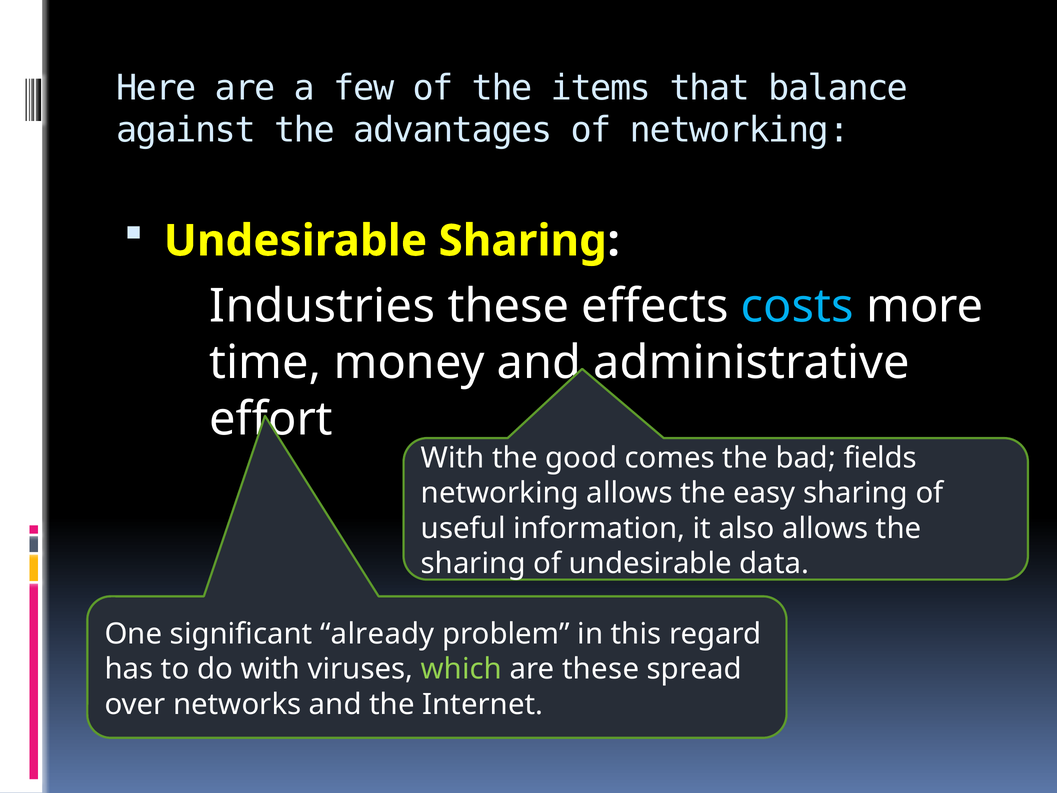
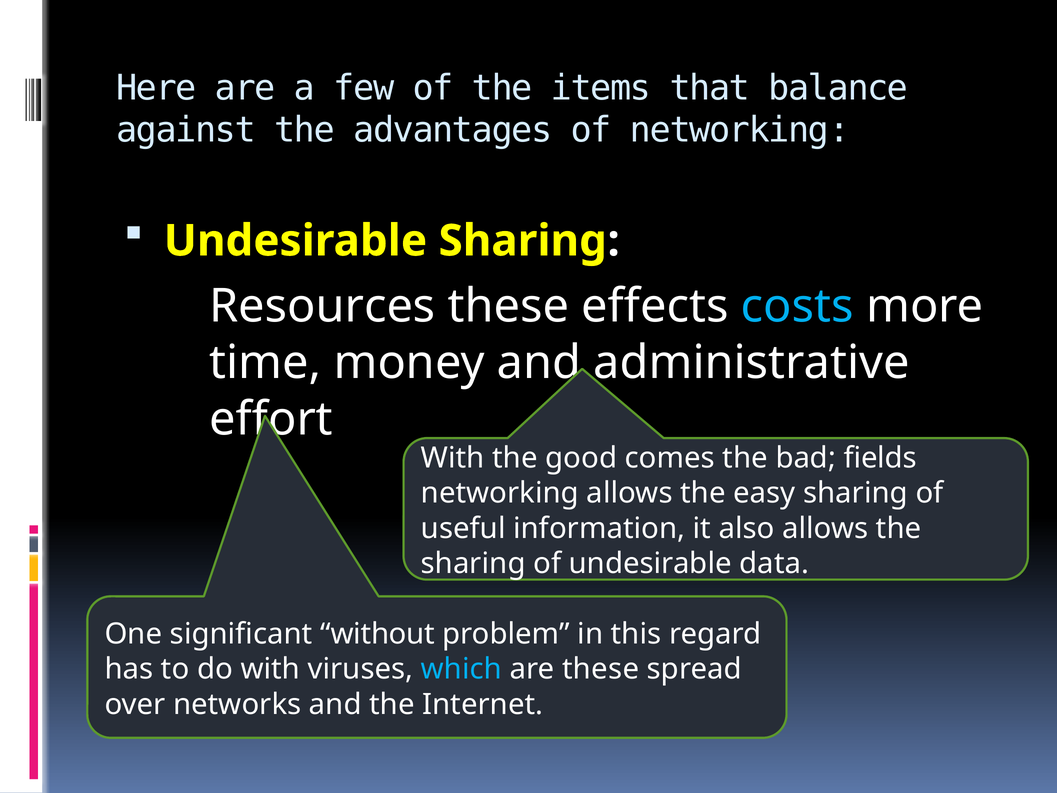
Industries: Industries -> Resources
already: already -> without
which colour: light green -> light blue
